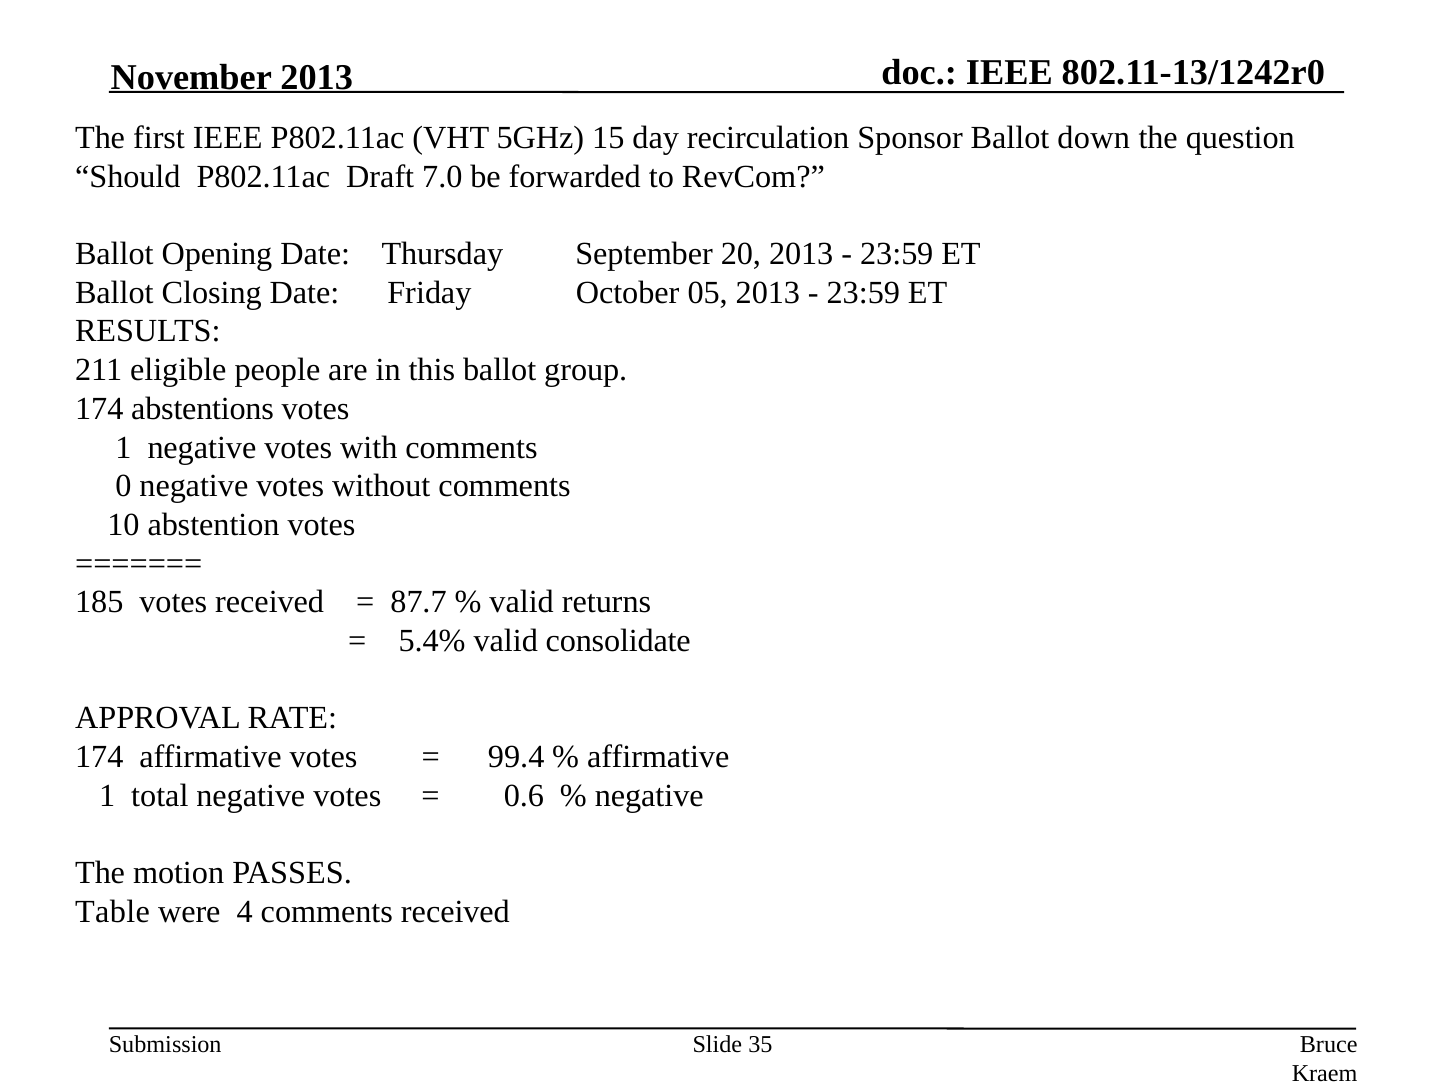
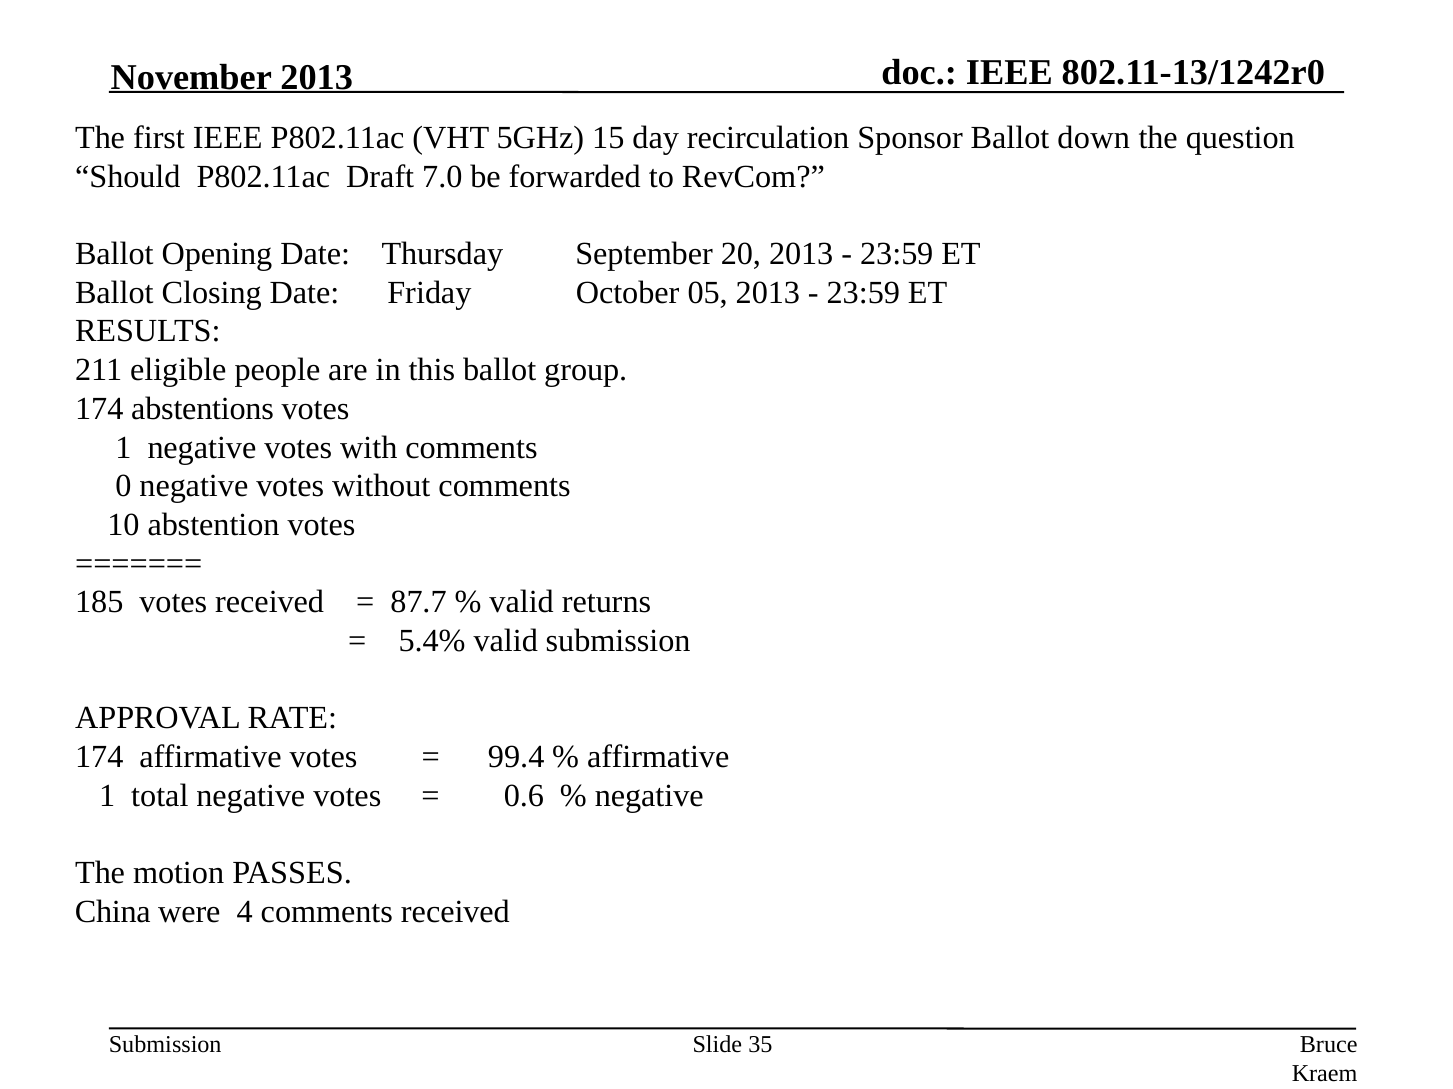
valid consolidate: consolidate -> submission
Table: Table -> China
